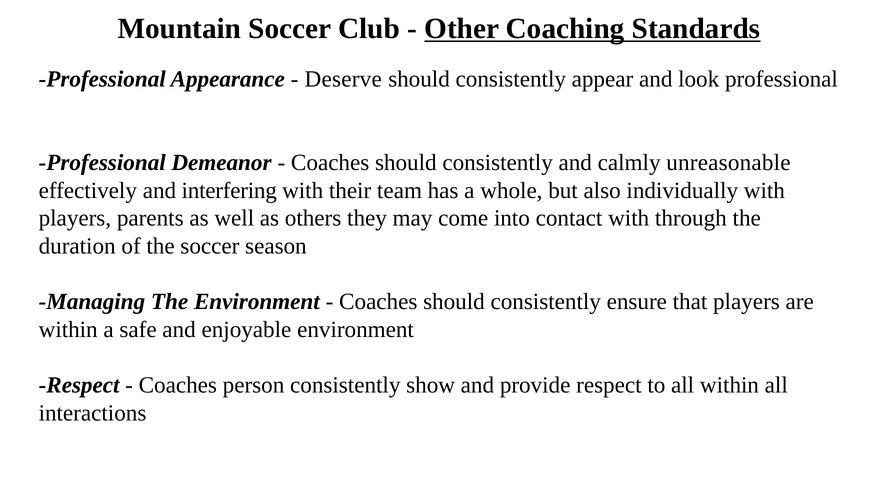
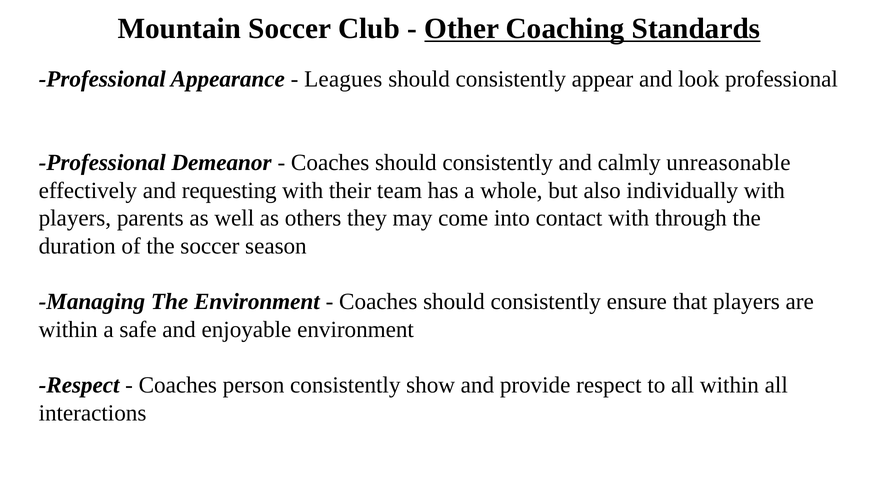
Deserve: Deserve -> Leagues
interfering: interfering -> requesting
